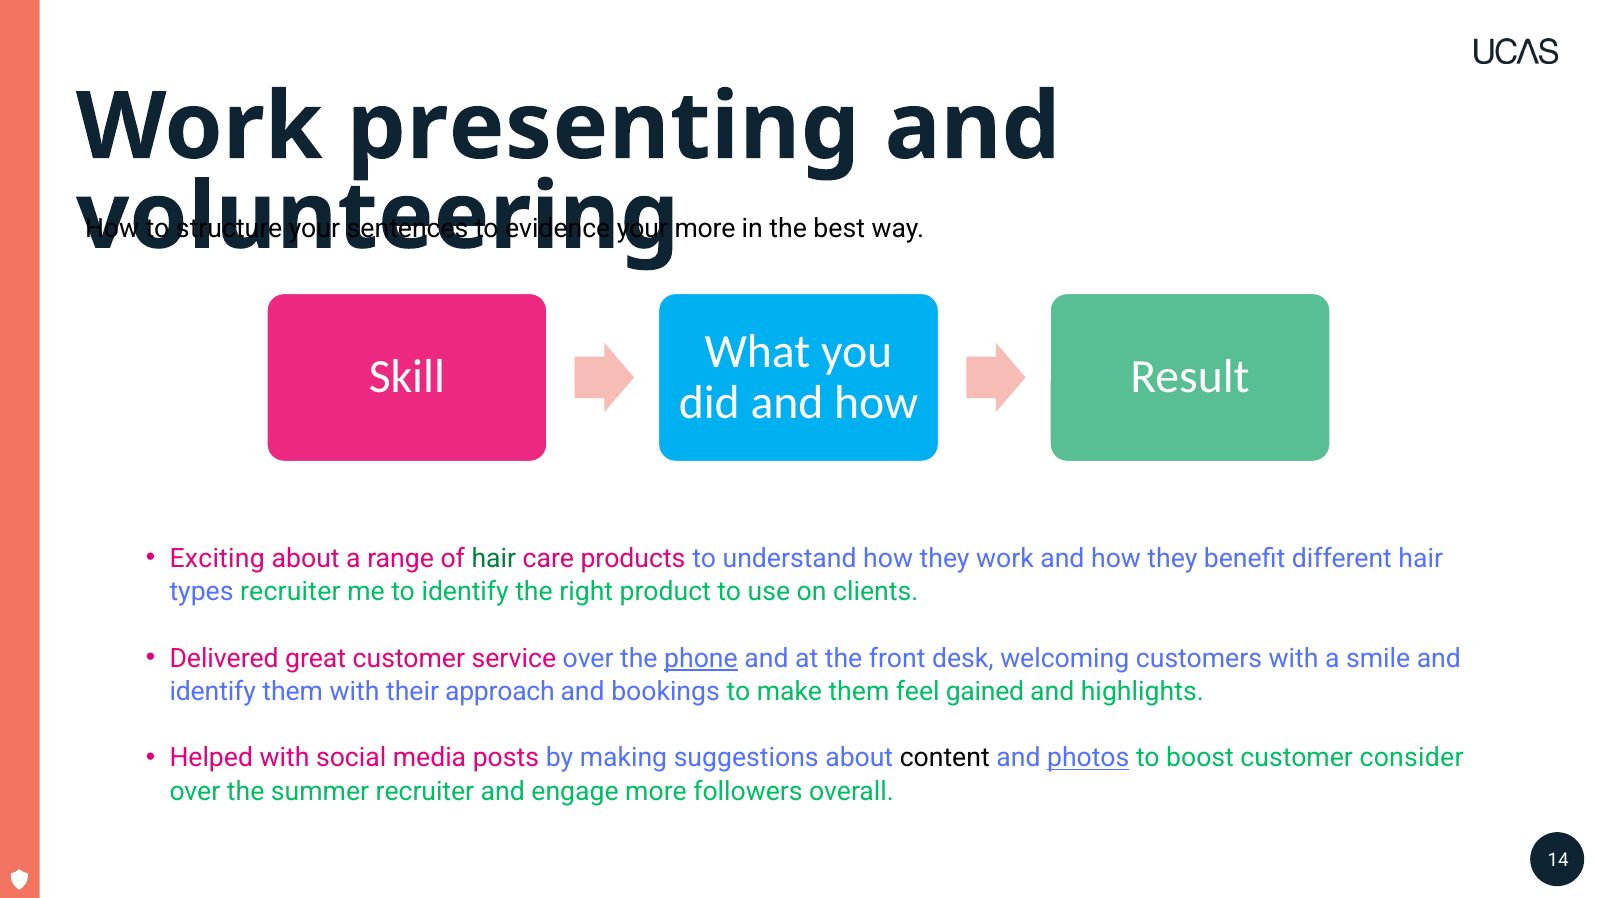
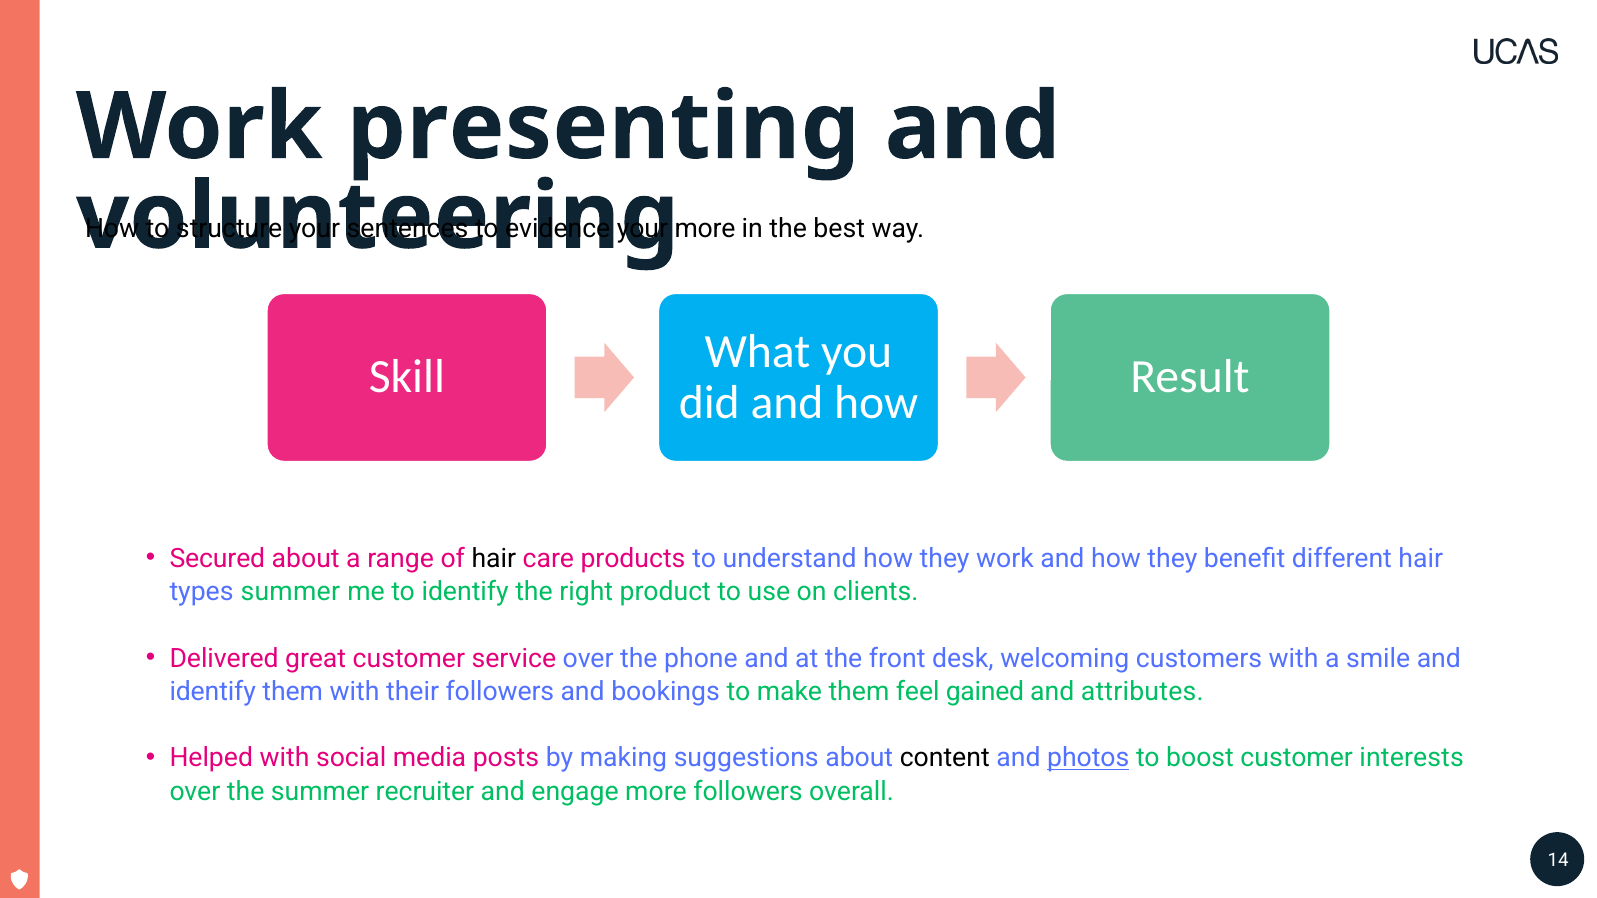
Exciting: Exciting -> Secured
hair at (494, 559) colour: green -> black
types recruiter: recruiter -> summer
phone underline: present -> none
their approach: approach -> followers
highlights: highlights -> attributes
consider: consider -> interests
